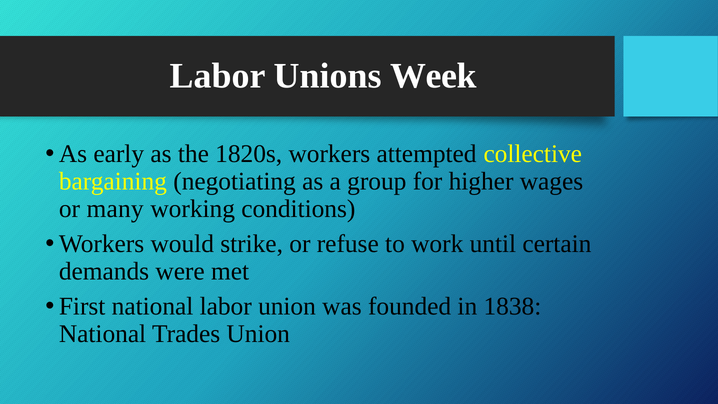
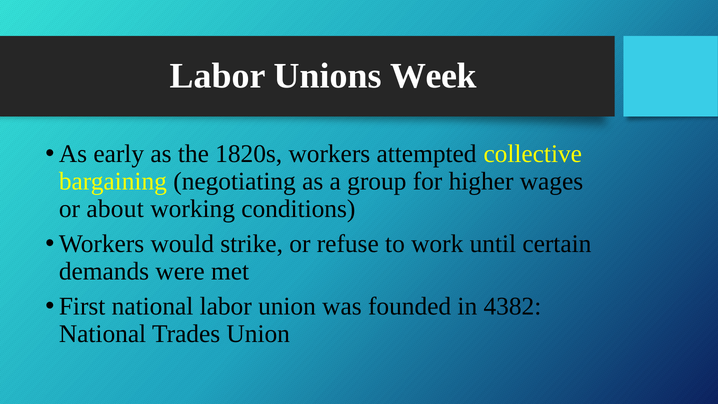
many: many -> about
1838: 1838 -> 4382
